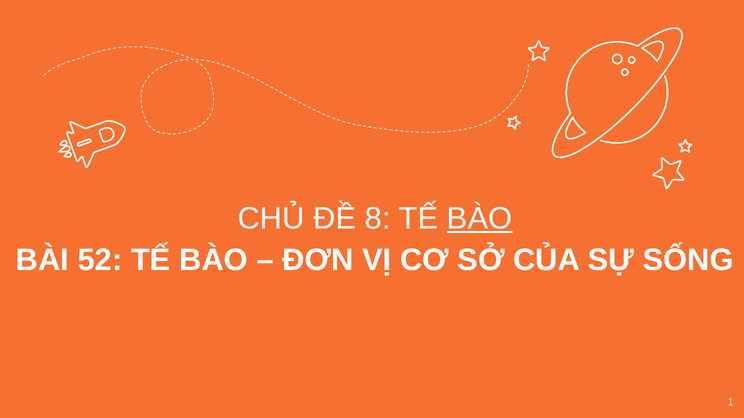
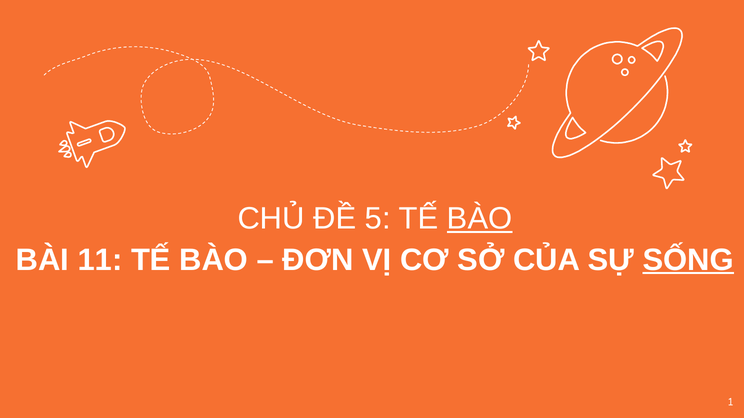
8: 8 -> 5
52: 52 -> 11
SỐNG underline: none -> present
